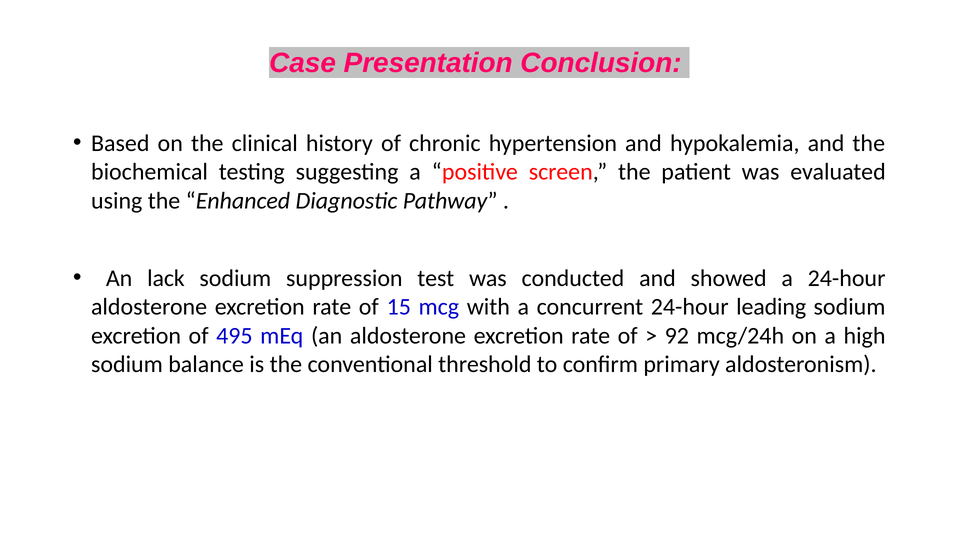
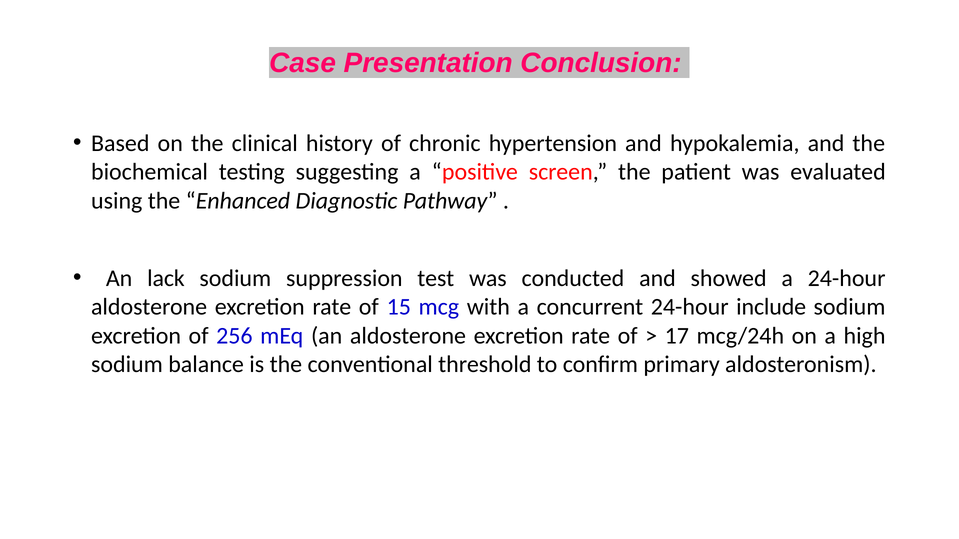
leading: leading -> include
495: 495 -> 256
92: 92 -> 17
